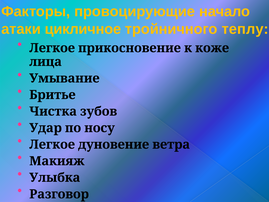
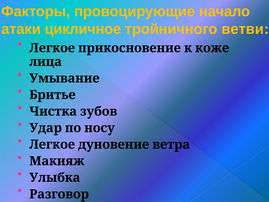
теплу: теплу -> ветви
